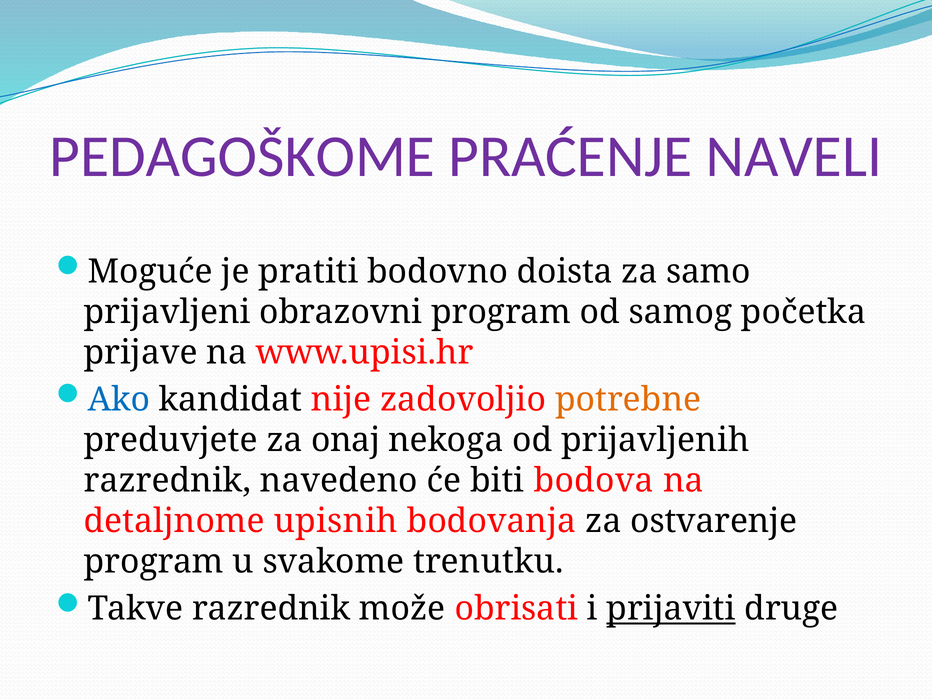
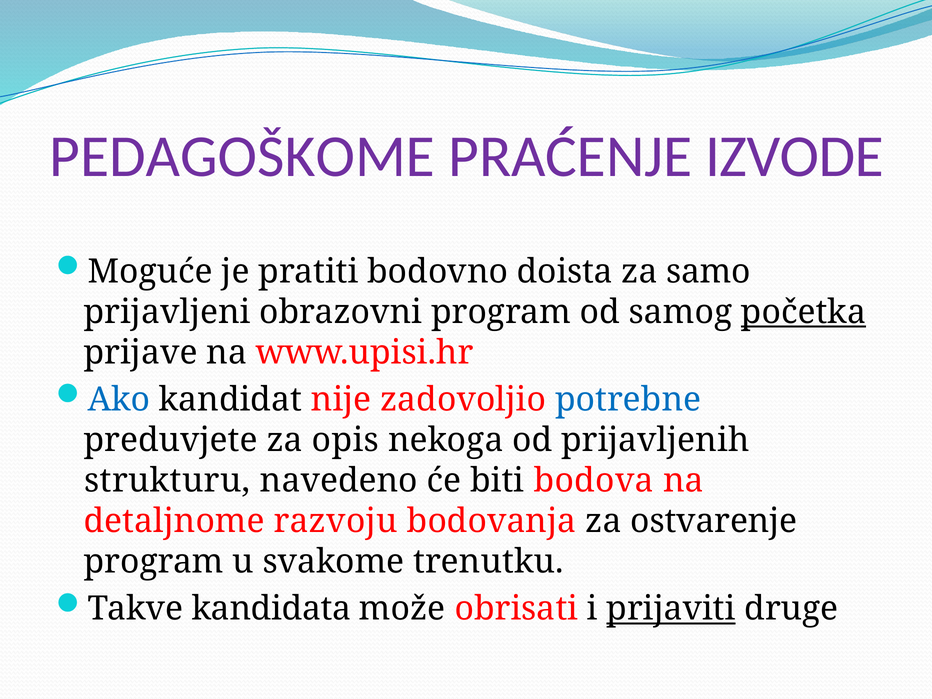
NAVELI: NAVELI -> IZVODE
početka underline: none -> present
potrebne colour: orange -> blue
onaj: onaj -> opis
razrednik at (167, 481): razrednik -> strukturu
upisnih: upisnih -> razvoju
Takve razrednik: razrednik -> kandidata
